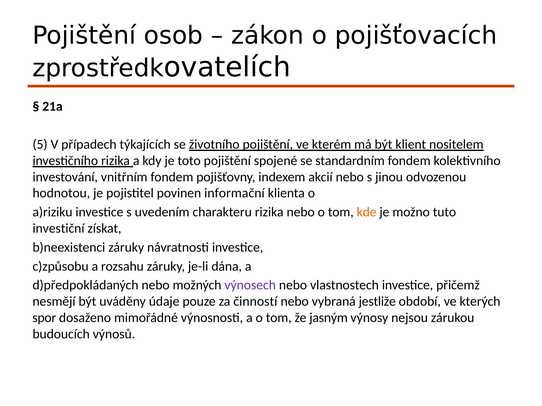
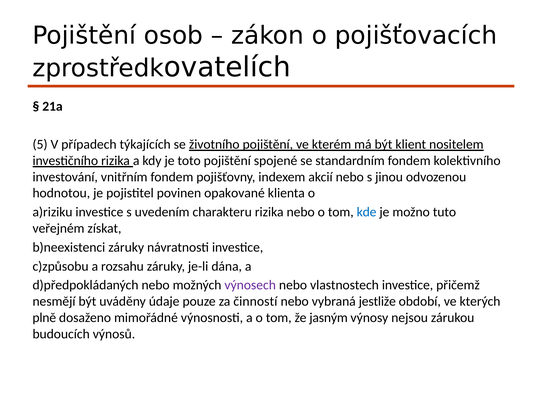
informační: informační -> opakované
kde colour: orange -> blue
investiční: investiční -> veřejném
spor: spor -> plně
